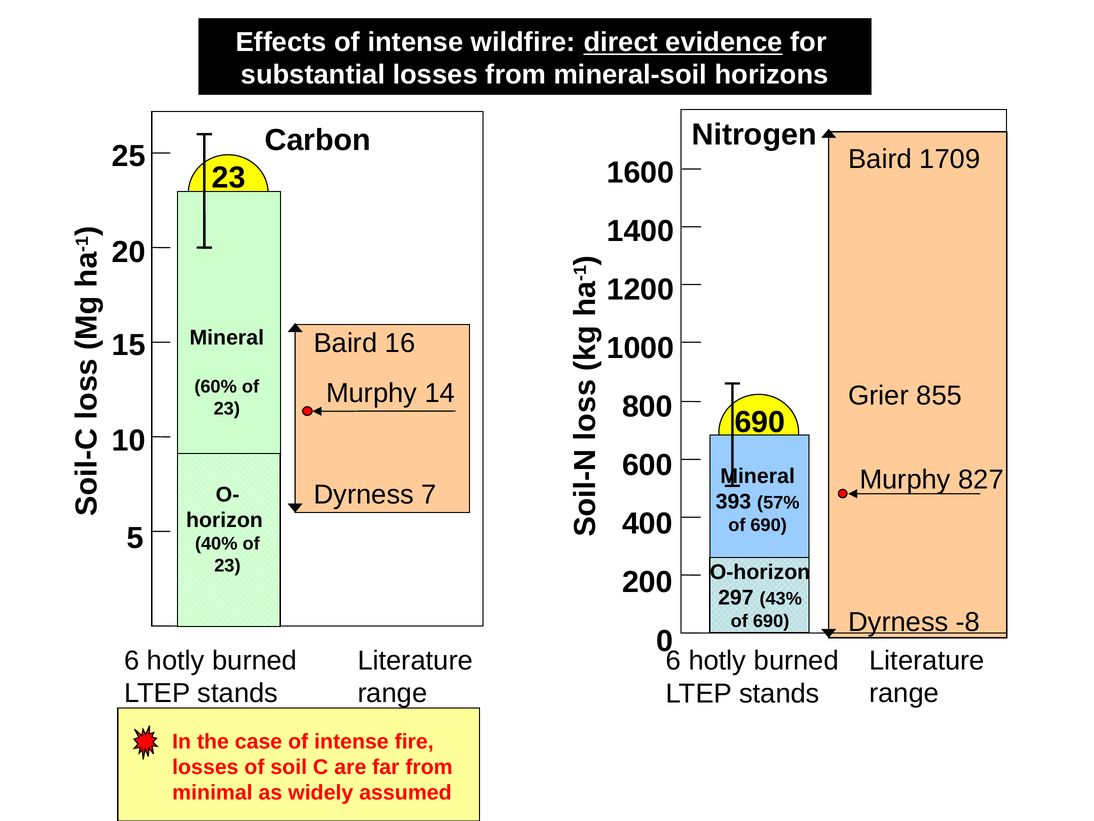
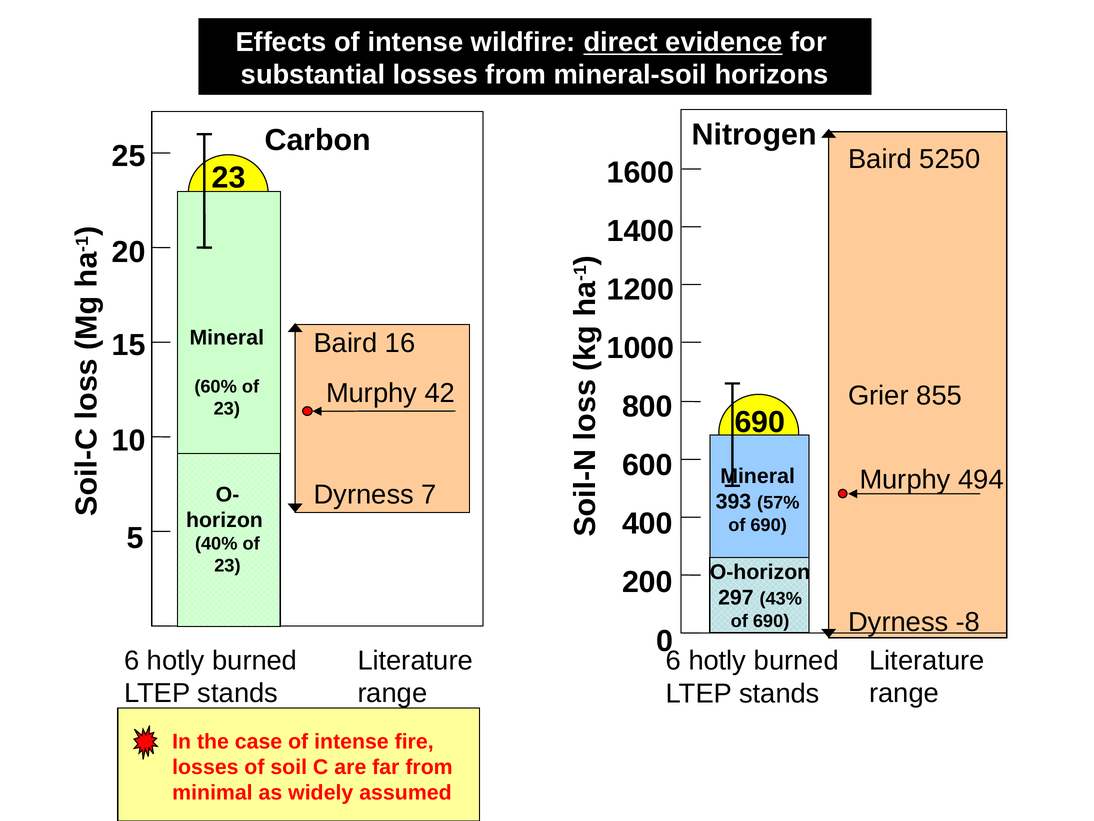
1709: 1709 -> 5250
14: 14 -> 42
827: 827 -> 494
